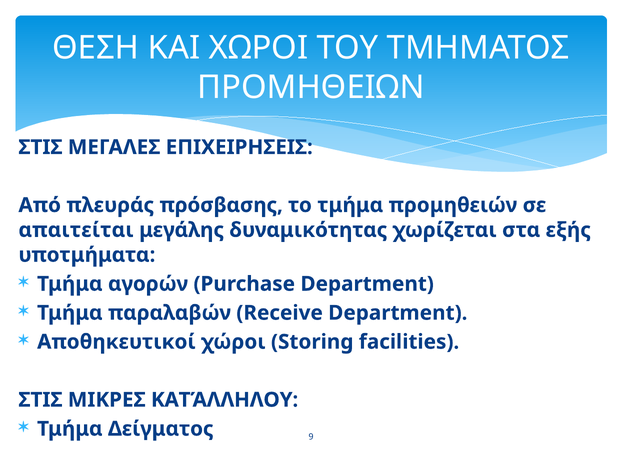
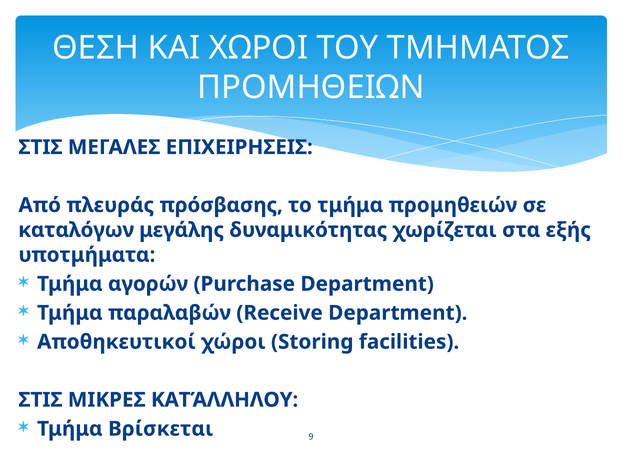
απαιτείται: απαιτείται -> καταλόγων
Δείγματος: Δείγματος -> Βρίσκεται
